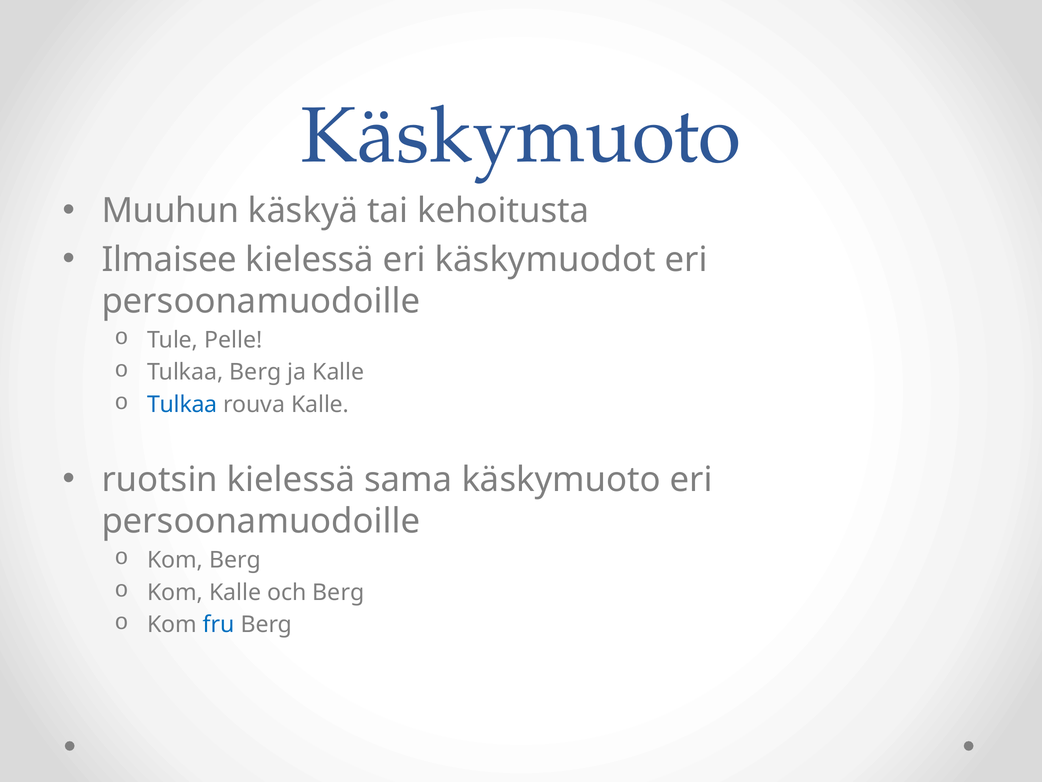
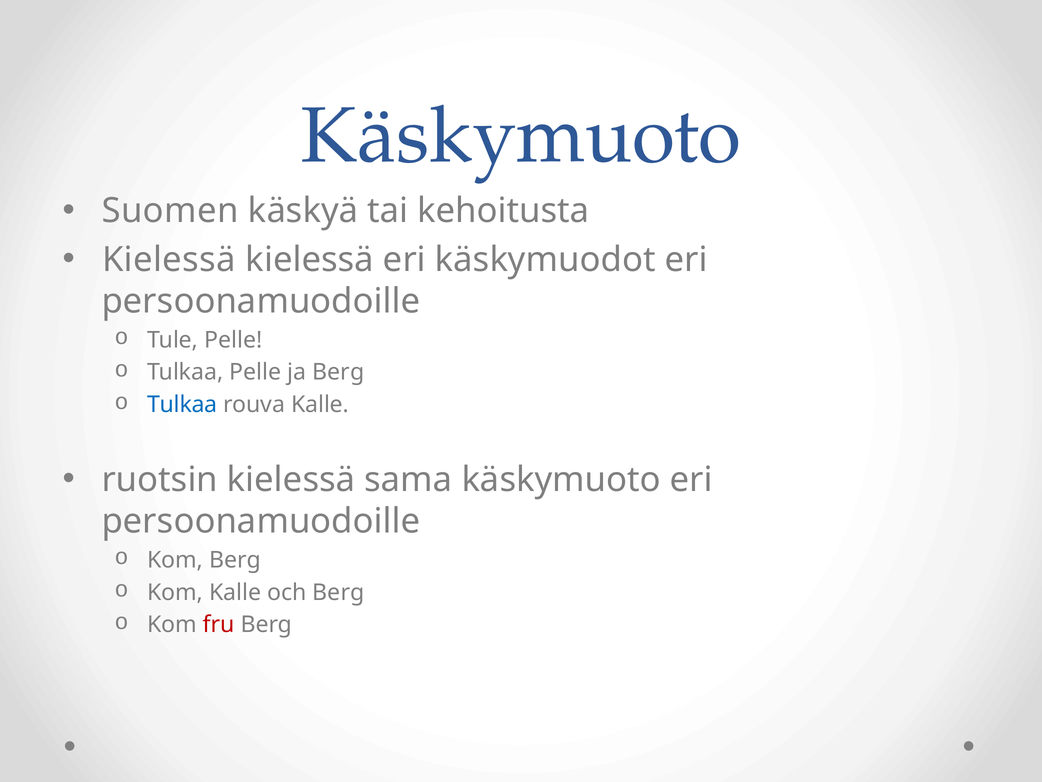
Muuhun: Muuhun -> Suomen
Ilmaisee at (169, 259): Ilmaisee -> Kielessä
Tulkaa Berg: Berg -> Pelle
ja Kalle: Kalle -> Berg
fru colour: blue -> red
